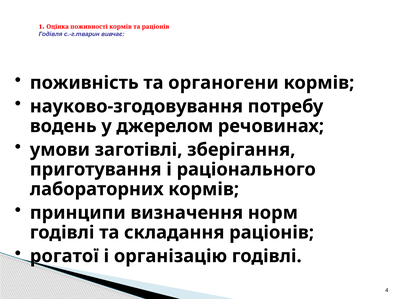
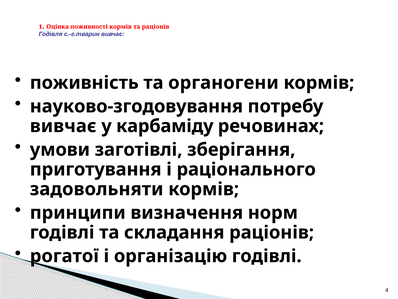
водень at (63, 126): водень -> вивчає
джерелом: джерелом -> карбаміду
лабораторних: лабораторних -> задовольняти
